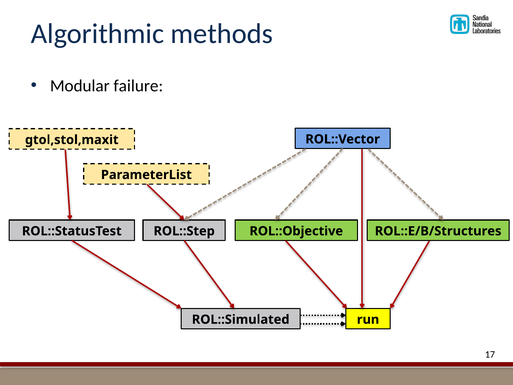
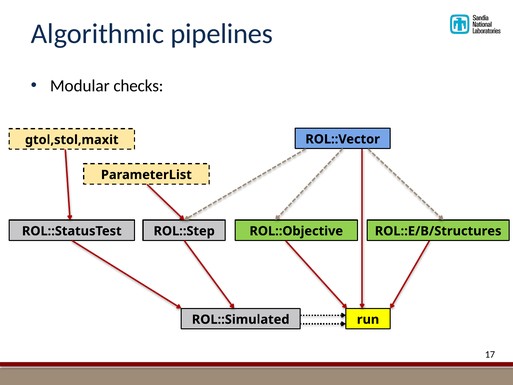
methods: methods -> pipelines
failure: failure -> checks
